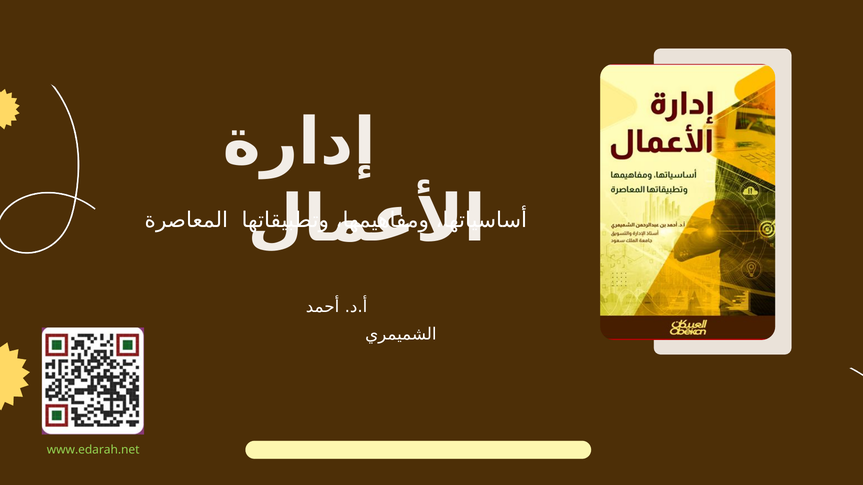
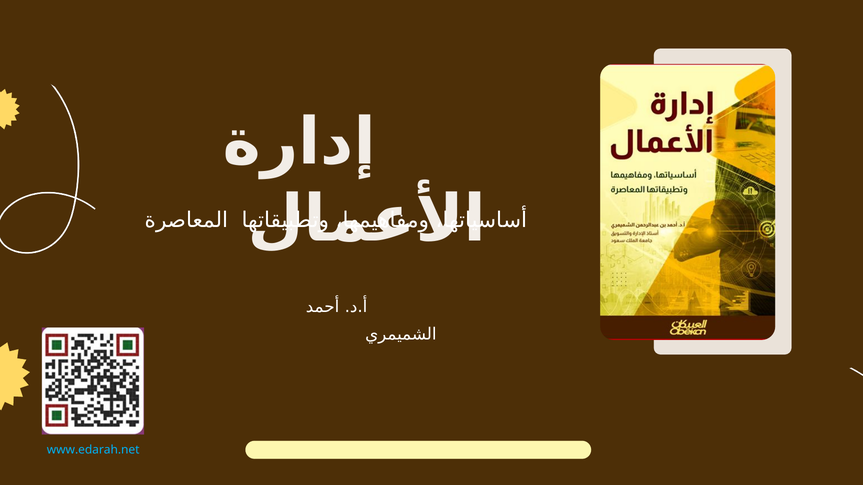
www.edarah.net colour: light green -> light blue
